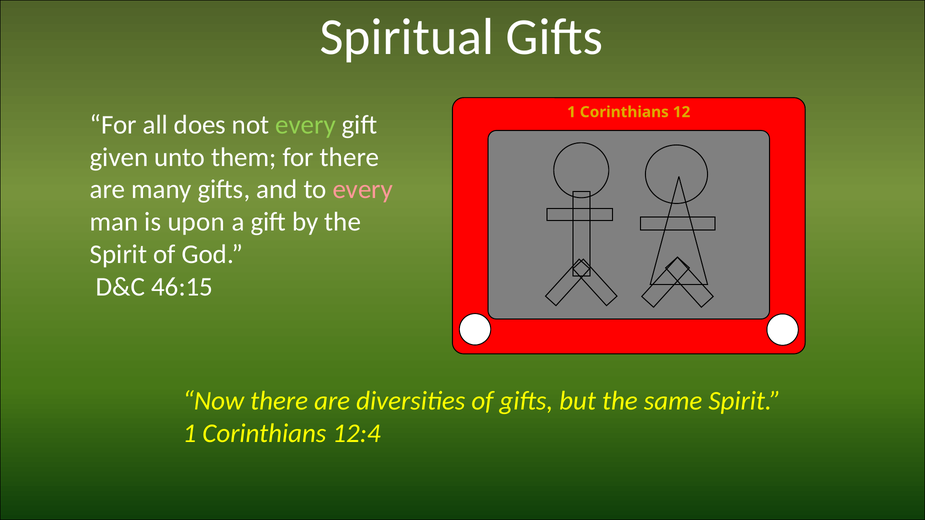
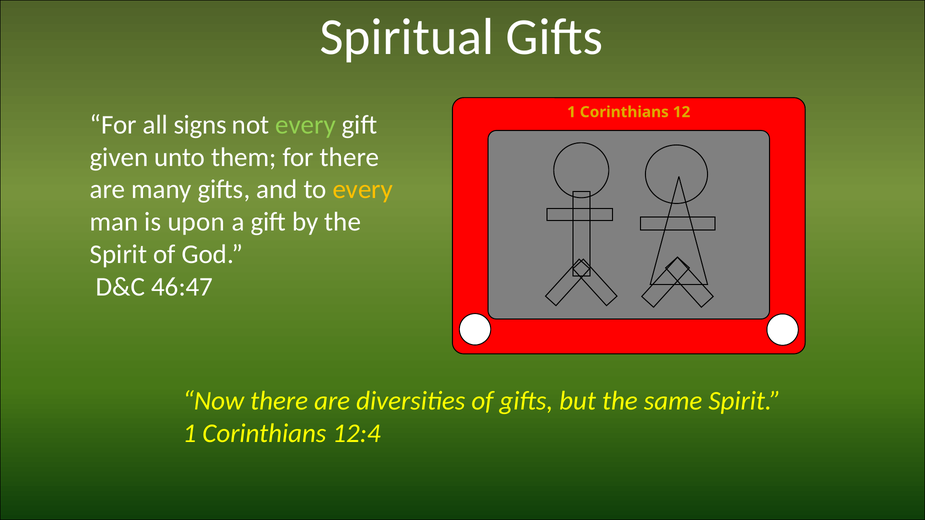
does: does -> signs
every at (363, 190) colour: pink -> yellow
46:15: 46:15 -> 46:47
